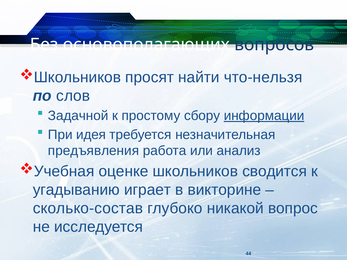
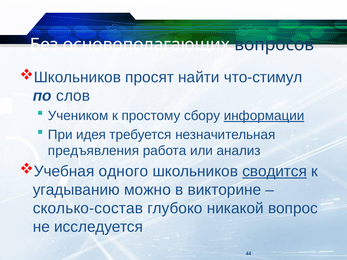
что-нельзя: что-нельзя -> что-стимул
Задачной: Задачной -> Учеником
оценке: оценке -> одного
сводится underline: none -> present
играет: играет -> можно
